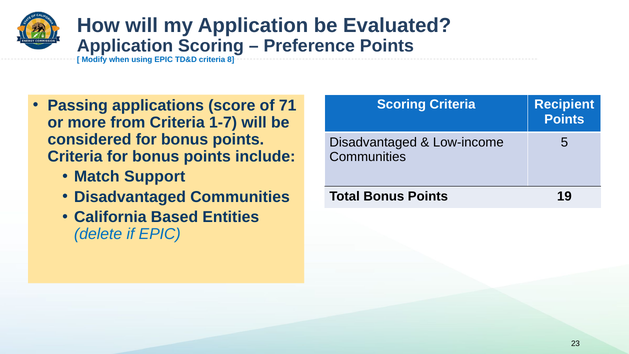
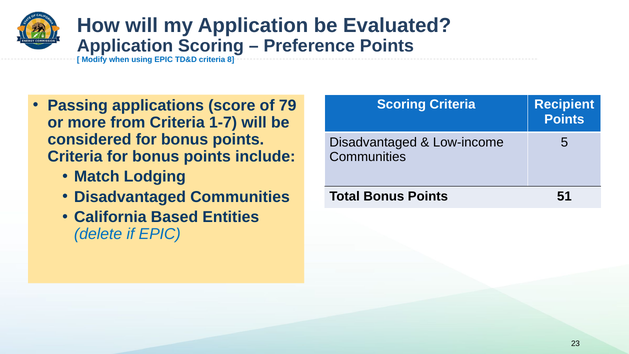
71: 71 -> 79
Support: Support -> Lodging
19: 19 -> 51
